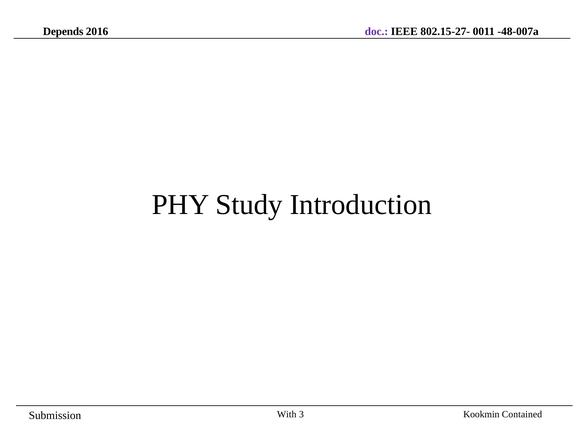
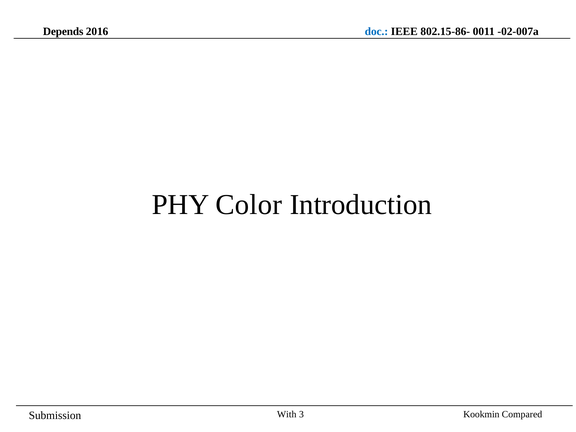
doc colour: purple -> blue
802.15-27-: 802.15-27- -> 802.15-86-
-48-007a: -48-007a -> -02-007a
Study: Study -> Color
Contained: Contained -> Compared
